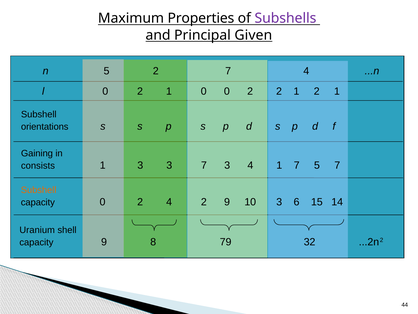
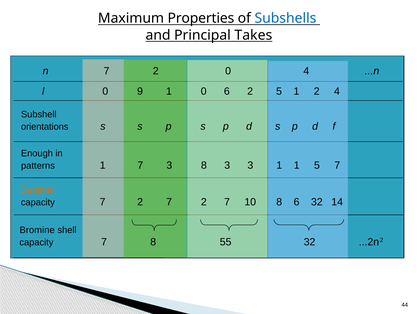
Subshells colour: purple -> blue
Given: Given -> Takes
n 5: 5 -> 7
2 7: 7 -> 0
l 0 2: 2 -> 9
0 0: 0 -> 6
2 2: 2 -> 5
1 2 1: 1 -> 4
Gaining: Gaining -> Enough
consists: consists -> patterns
1 3: 3 -> 7
3 7: 7 -> 8
3 4: 4 -> 3
1 7: 7 -> 1
0 at (103, 202): 0 -> 7
4 at (169, 202): 4 -> 7
9 at (227, 202): 9 -> 7
10 3: 3 -> 8
6 15: 15 -> 32
Uranium: Uranium -> Bromine
9 at (104, 242): 9 -> 7
79: 79 -> 55
